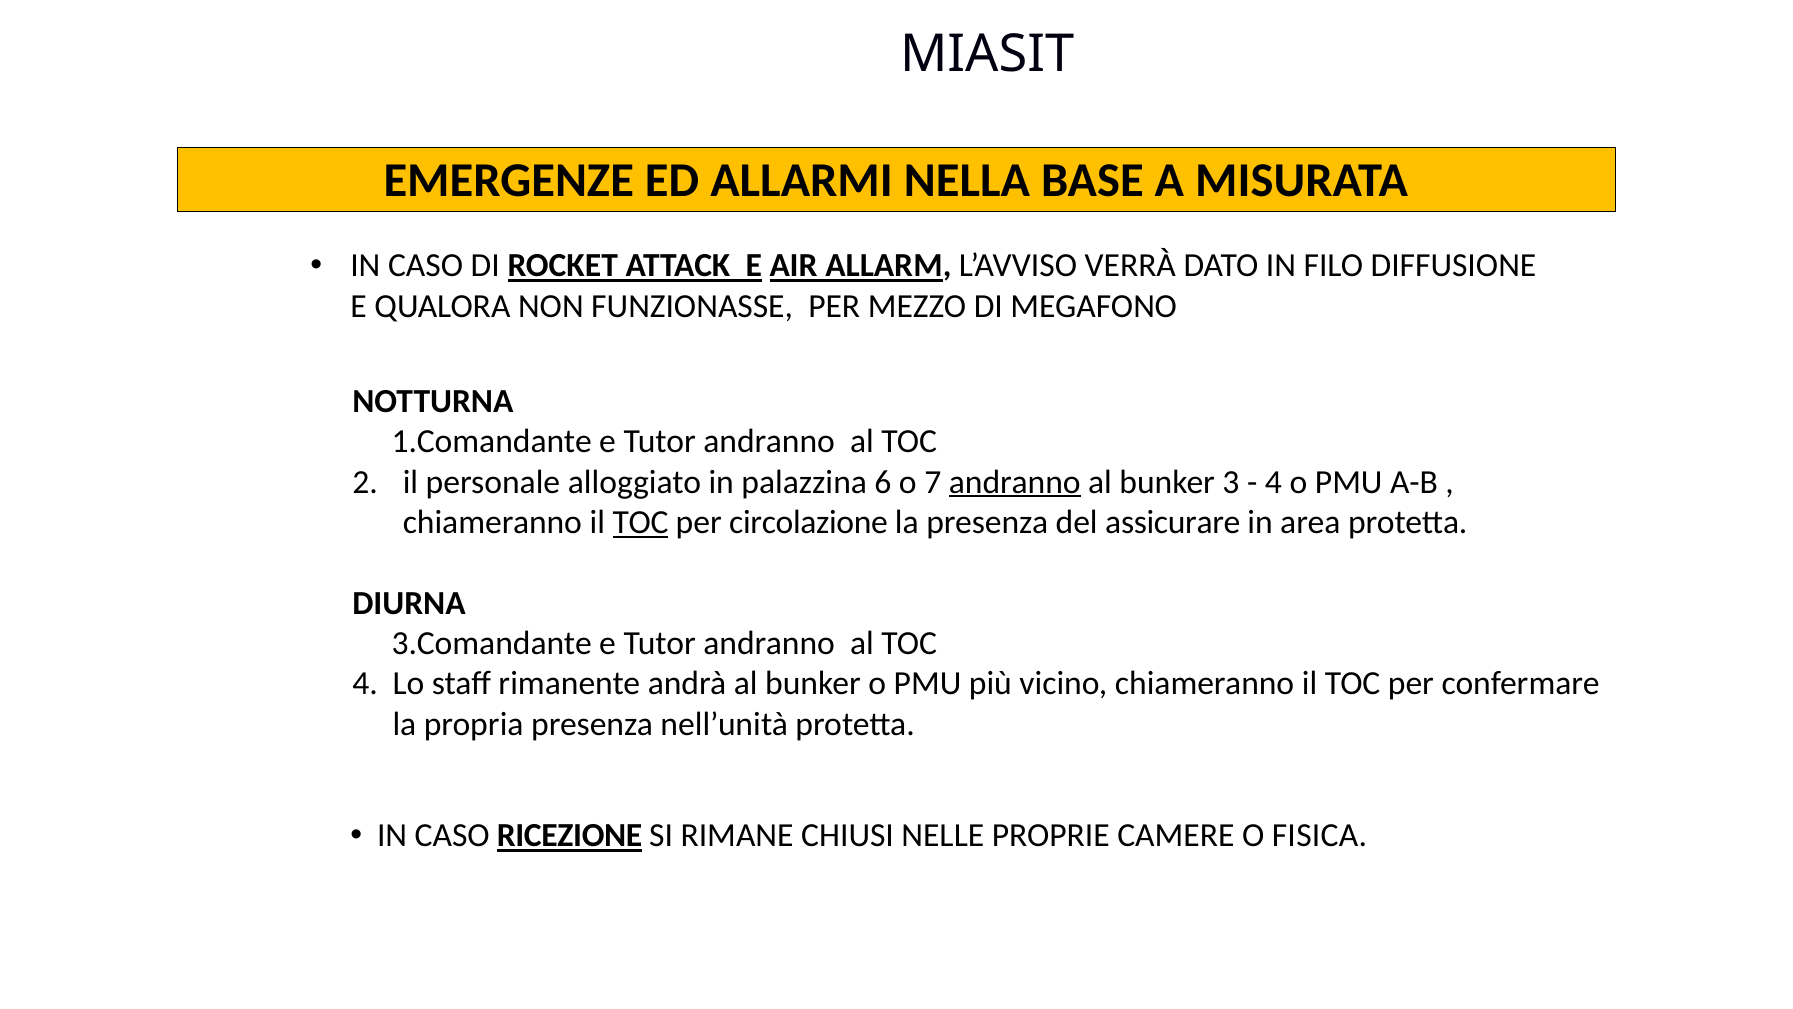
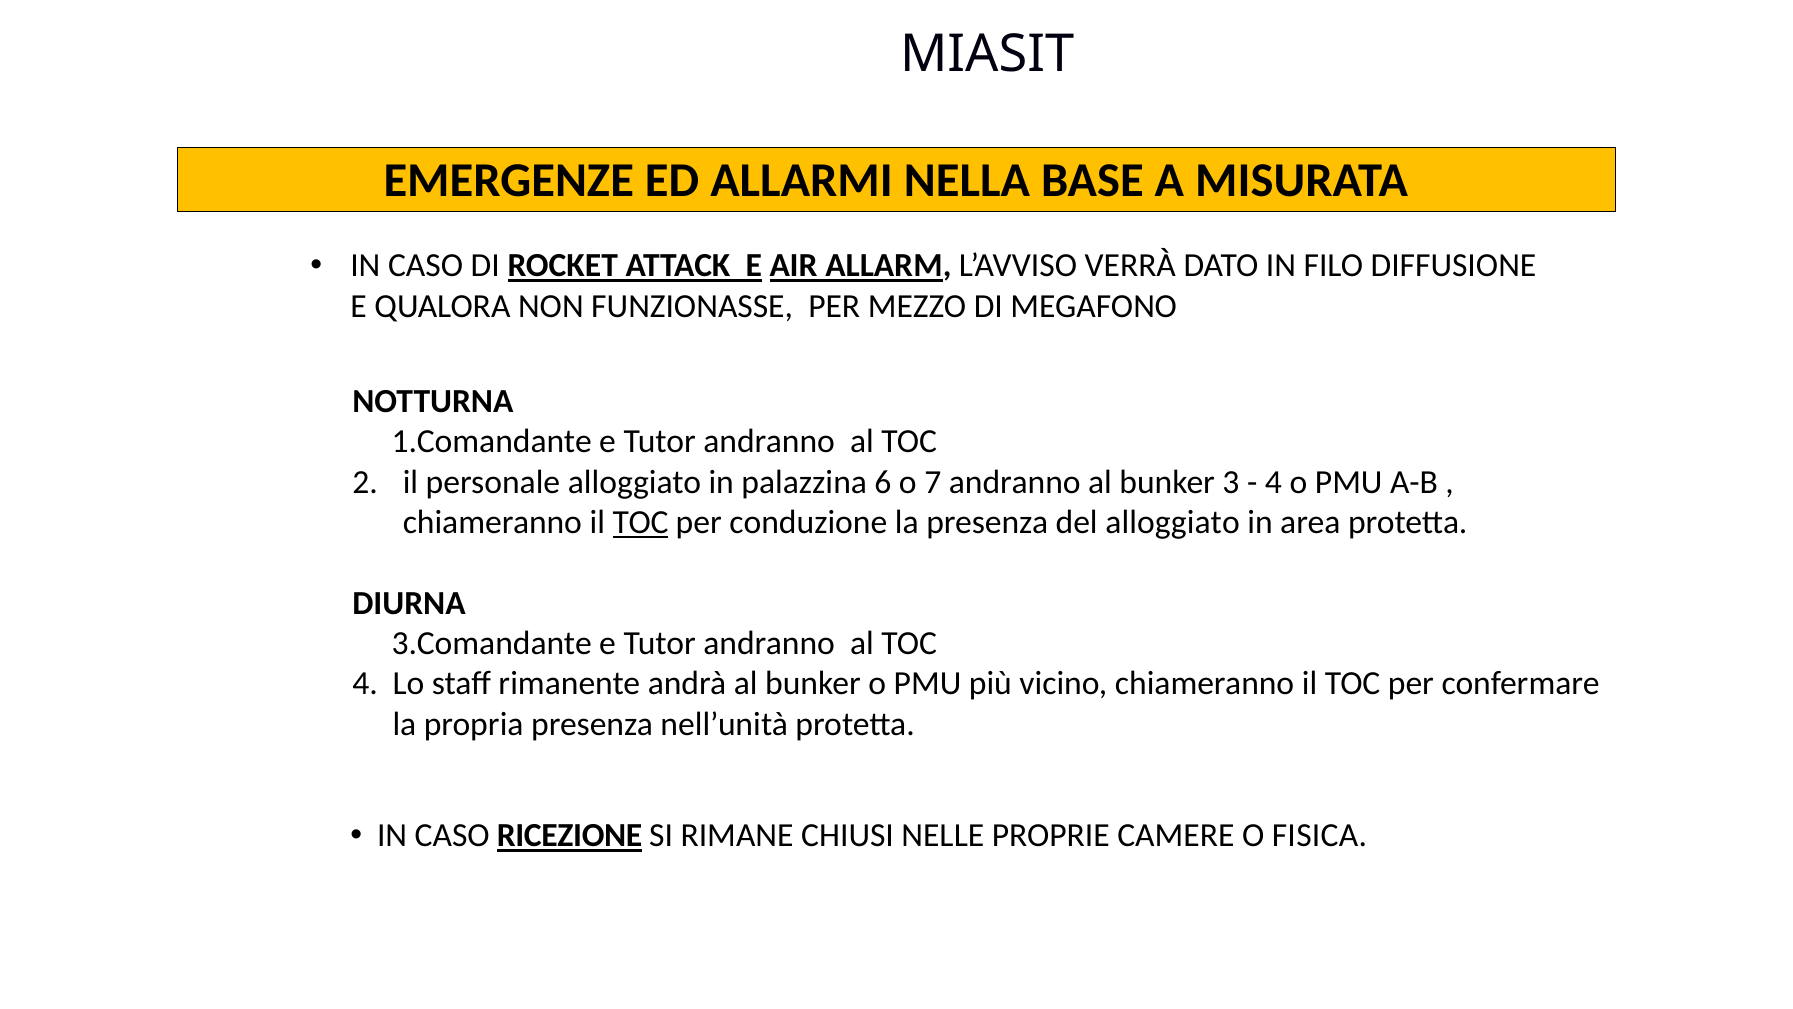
andranno at (1015, 482) underline: present -> none
circolazione: circolazione -> conduzione
del assicurare: assicurare -> alloggiato
